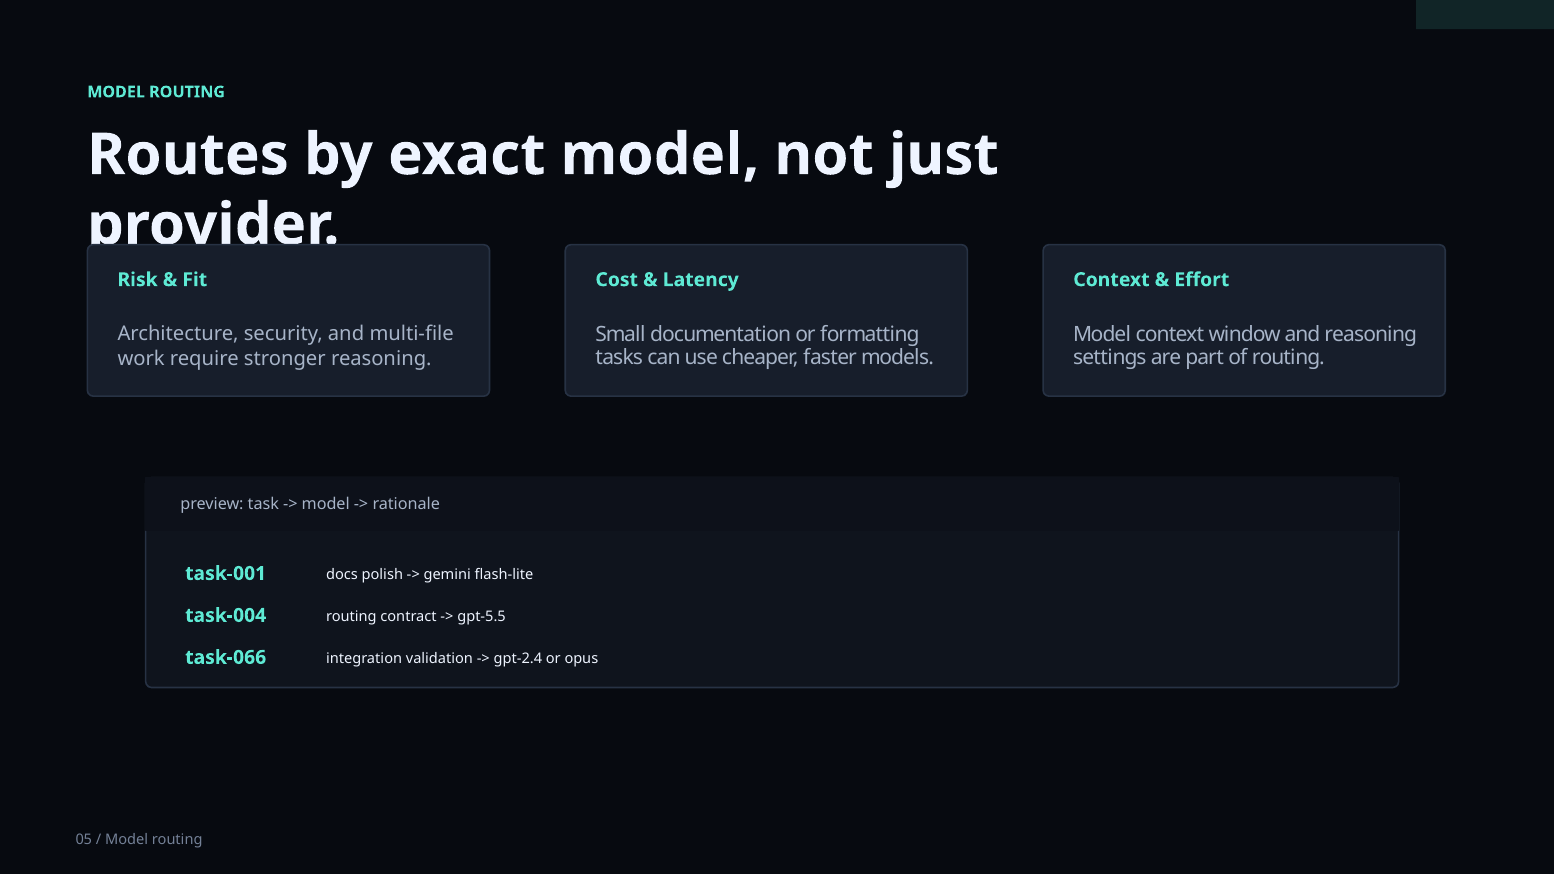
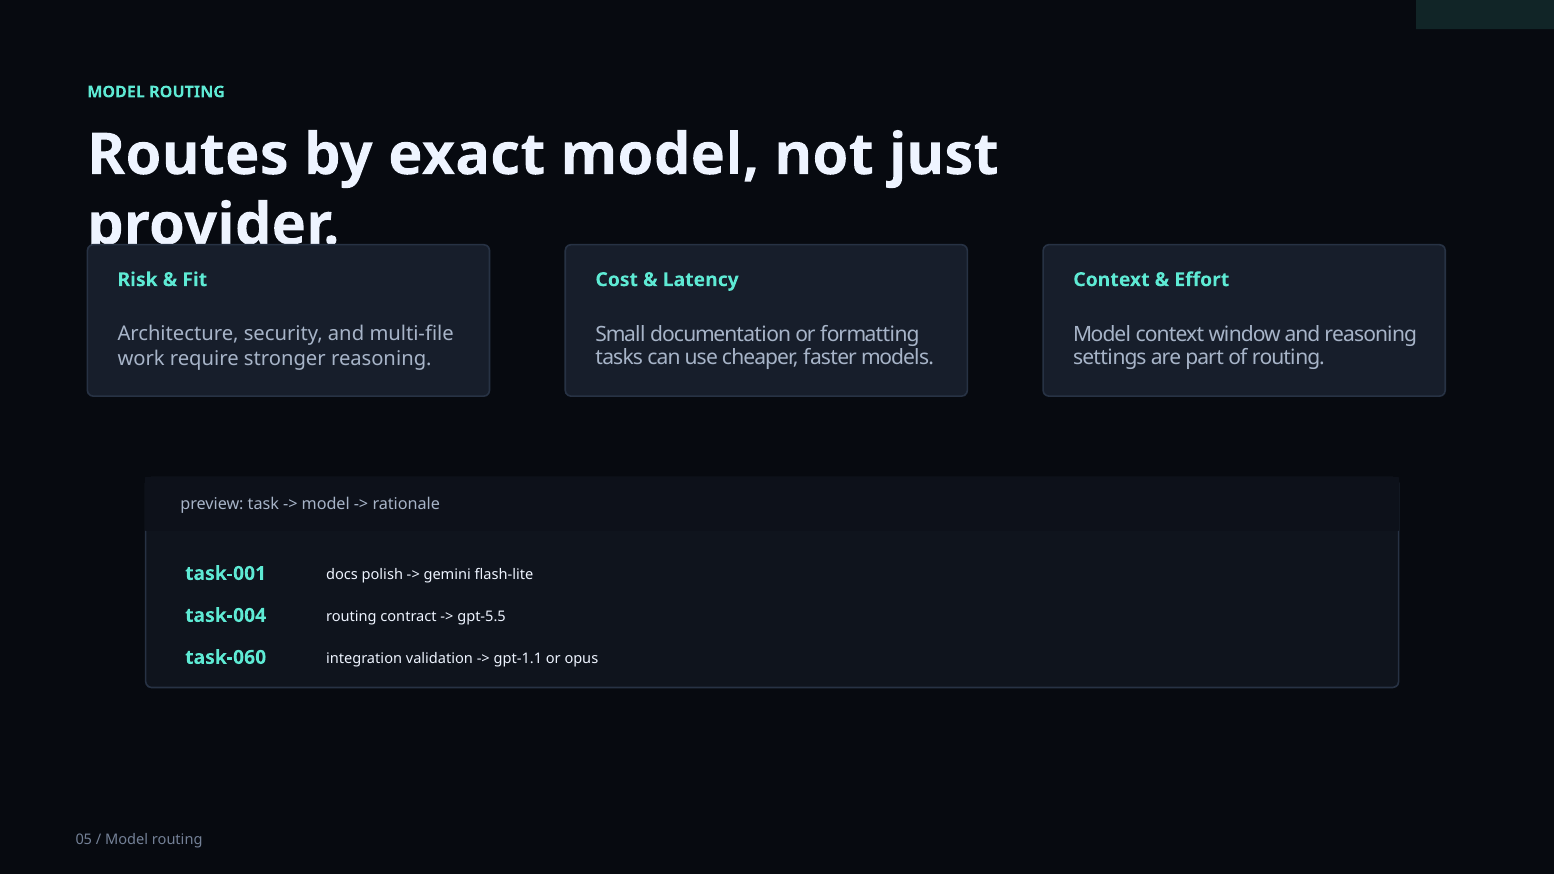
task-066: task-066 -> task-060
gpt-2.4: gpt-2.4 -> gpt-1.1
